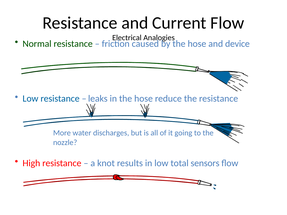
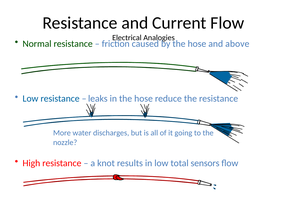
device: device -> above
